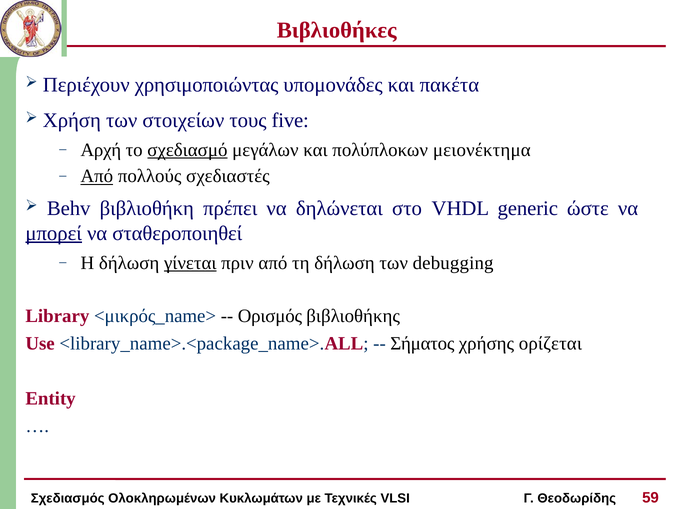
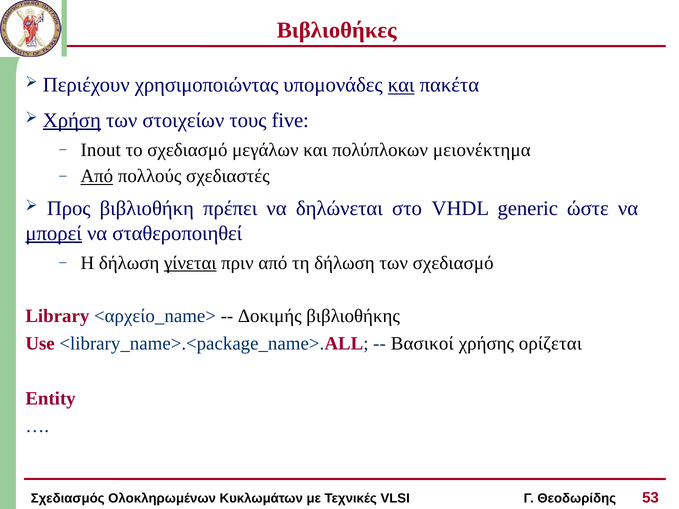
και at (401, 85) underline: none -> present
Χρήση underline: none -> present
Αρχή: Αρχή -> Inout
σχεδιασμό at (187, 150) underline: present -> none
Behv: Behv -> Προς
των debugging: debugging -> σχεδιασμό
<μικρός_name>: <μικρός_name> -> <αρχείο_name>
Ορισμός: Ορισμός -> Δοκιμής
Σήματος: Σήματος -> Βασικοί
59: 59 -> 53
